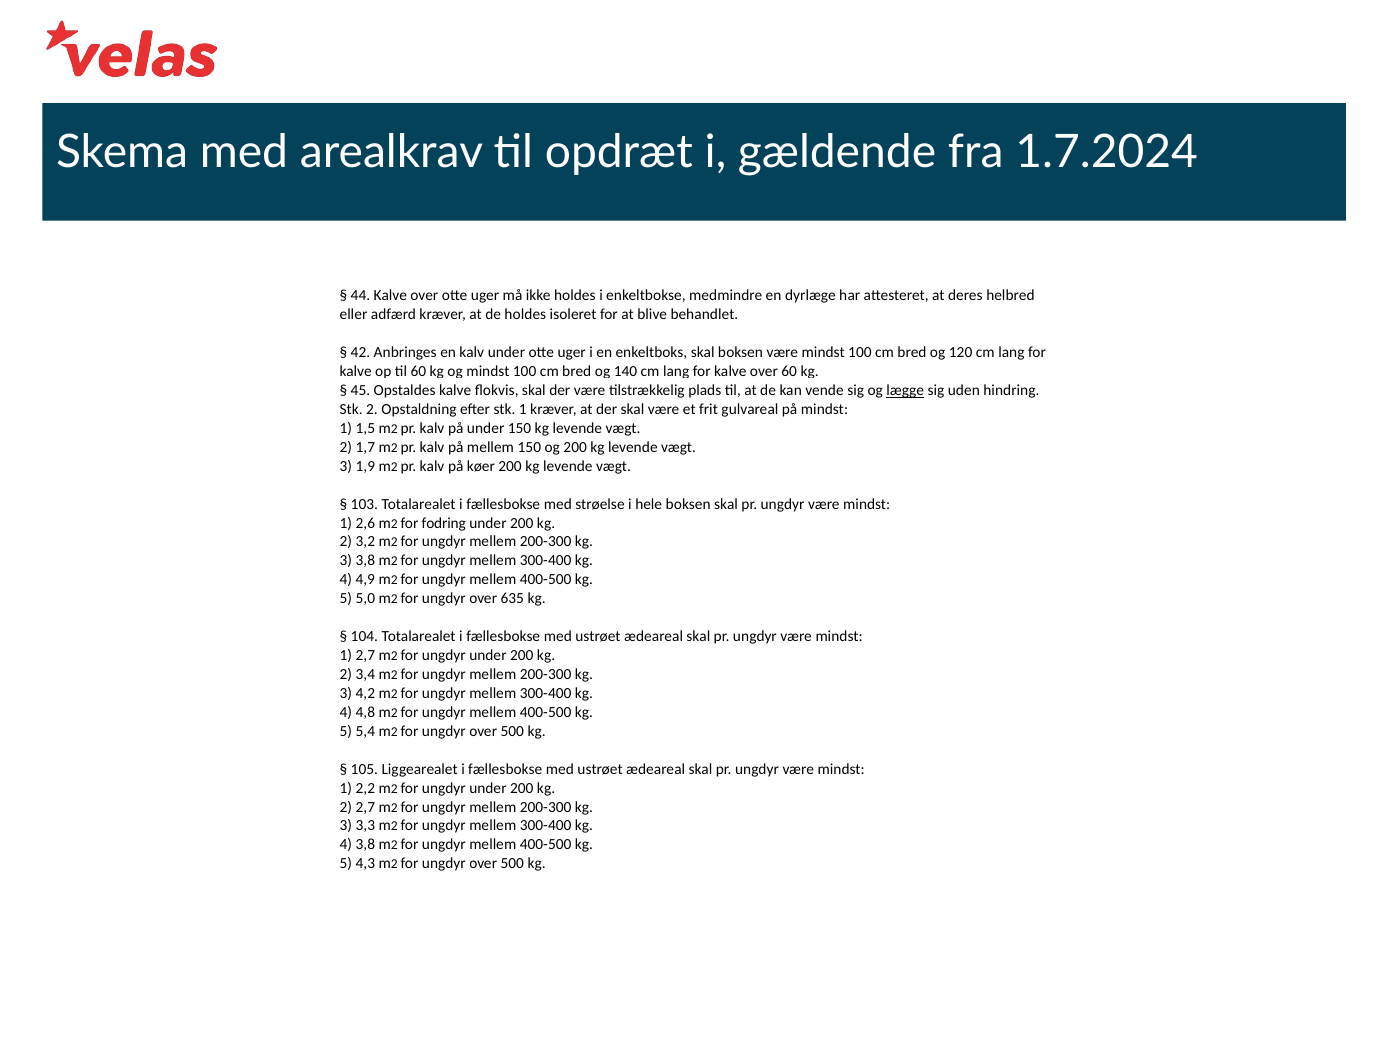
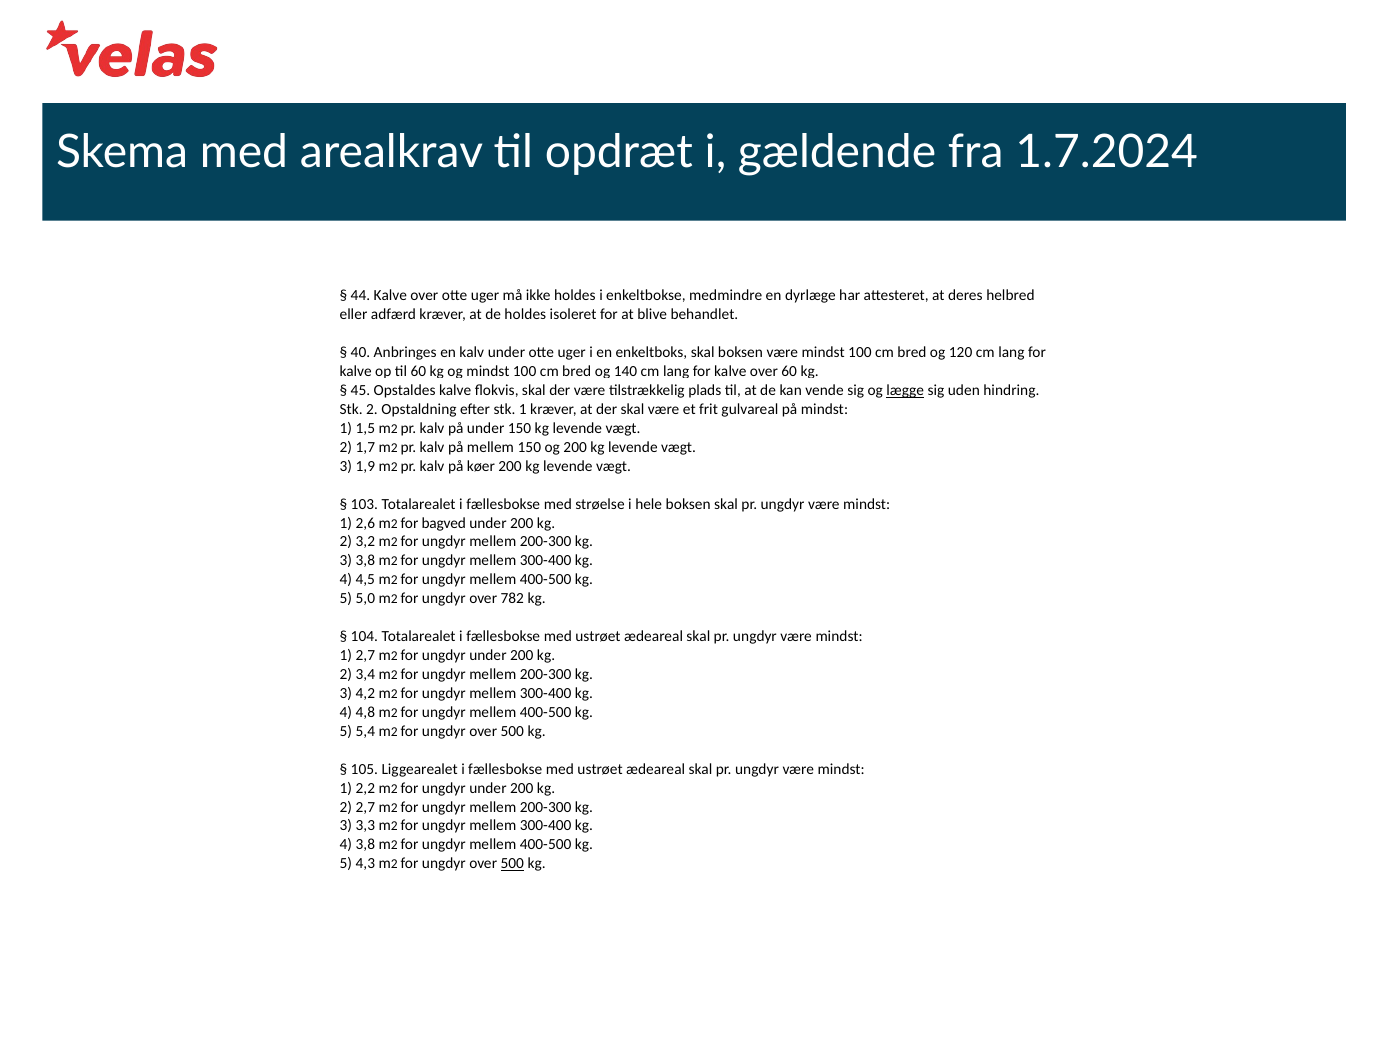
42: 42 -> 40
fodring: fodring -> bagved
4,9: 4,9 -> 4,5
635: 635 -> 782
500 at (512, 863) underline: none -> present
